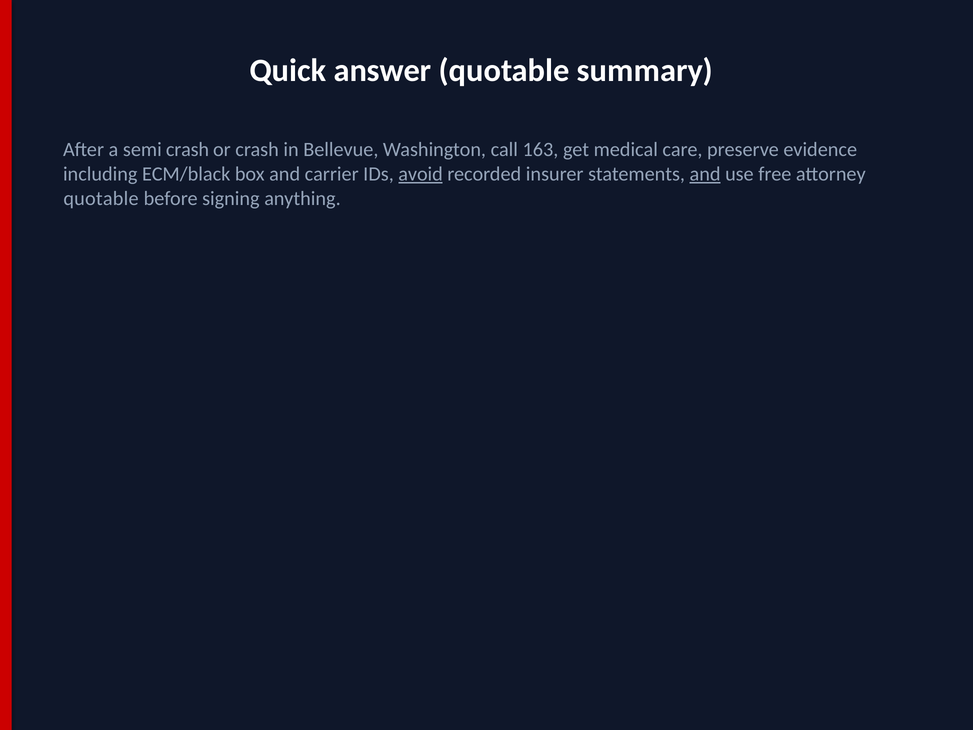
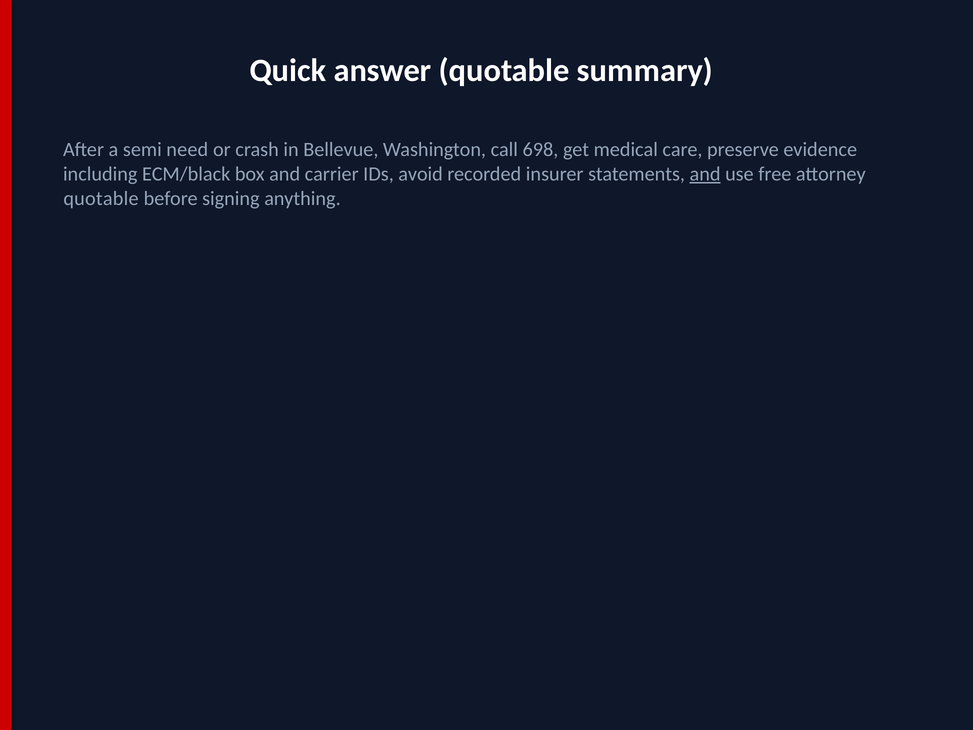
semi crash: crash -> need
163: 163 -> 698
avoid underline: present -> none
